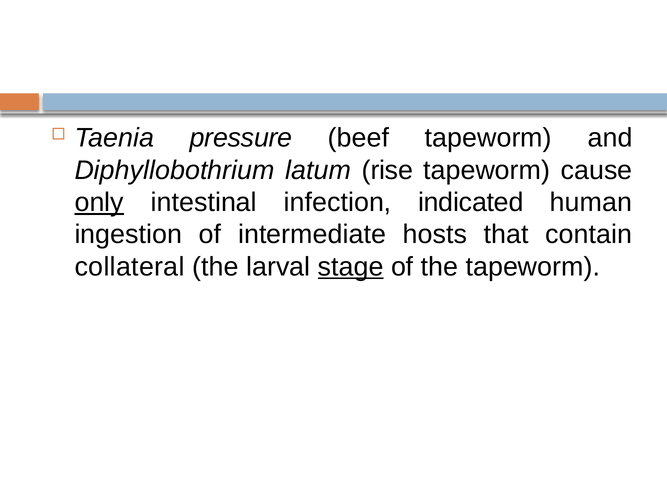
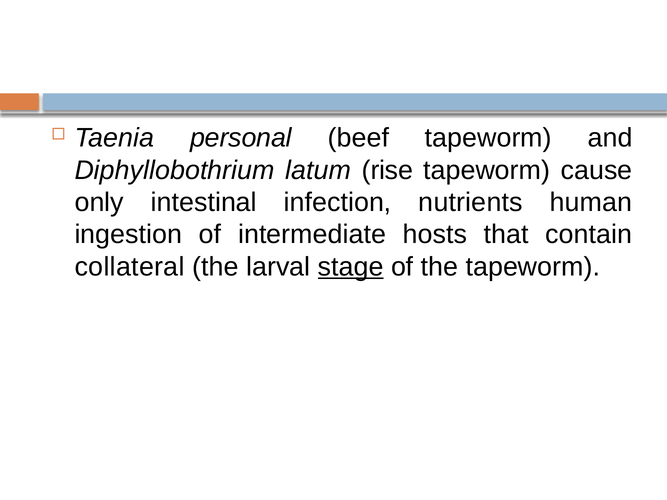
pressure: pressure -> personal
only underline: present -> none
indicated: indicated -> nutrients
